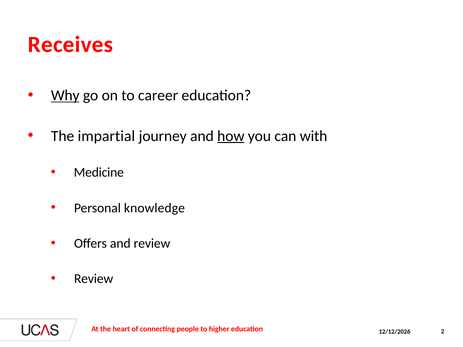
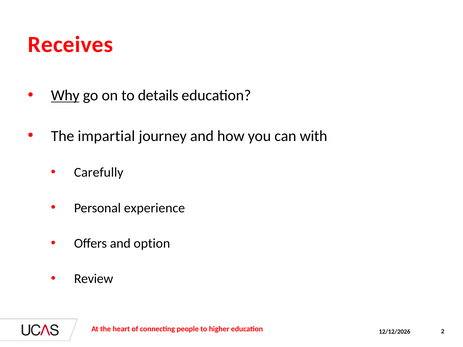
career: career -> details
how underline: present -> none
Medicine: Medicine -> Carefully
knowledge: knowledge -> experience
and review: review -> option
